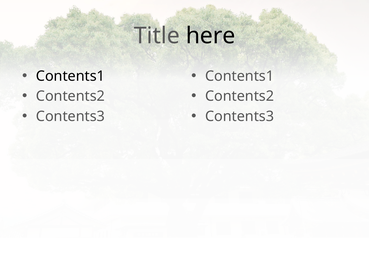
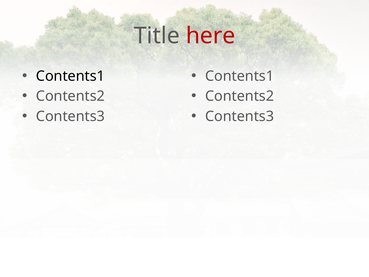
here colour: black -> red
